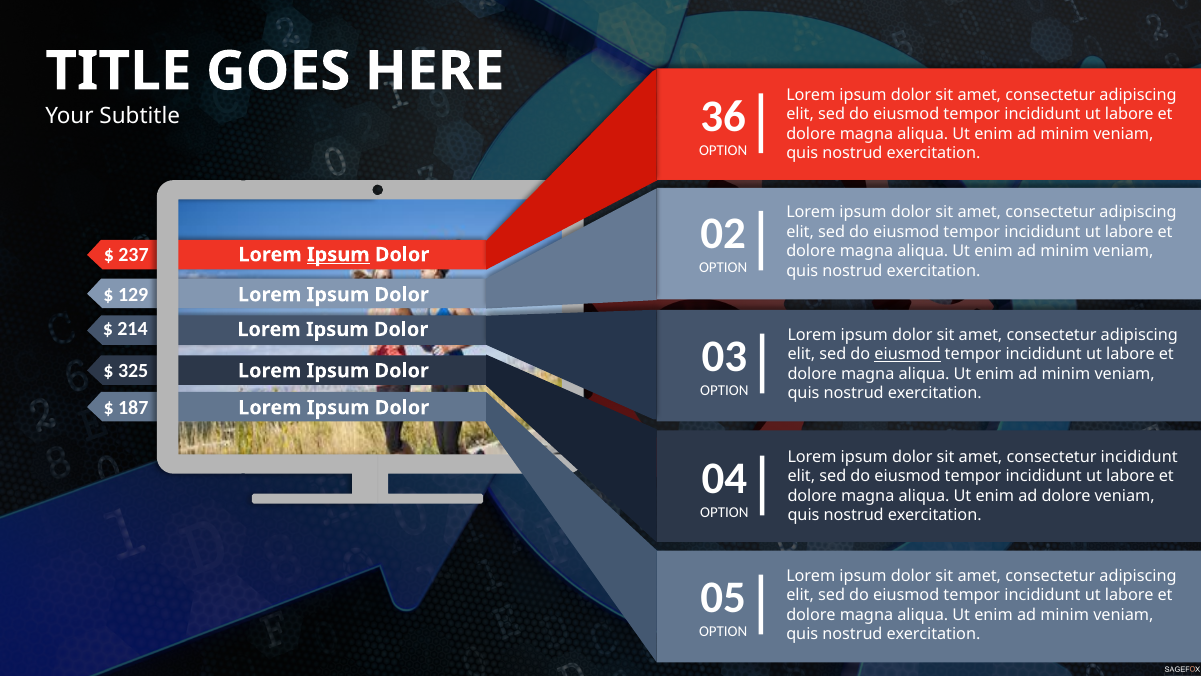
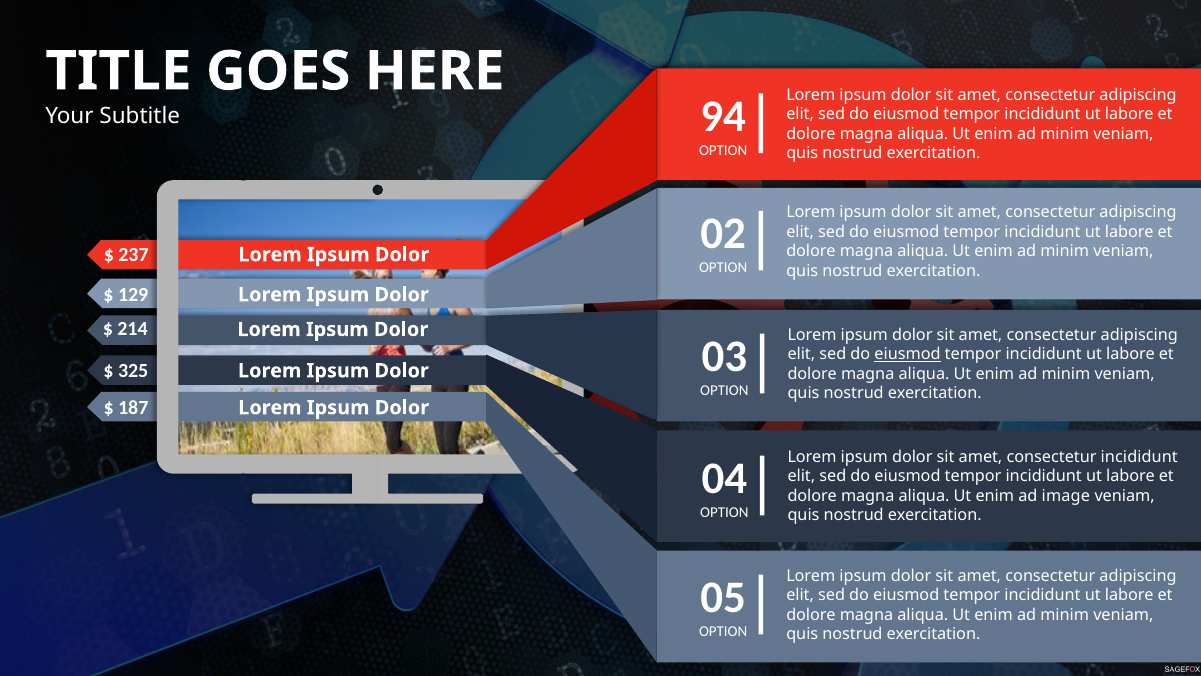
36: 36 -> 94
Ipsum at (338, 255) underline: present -> none
ad dolore: dolore -> image
